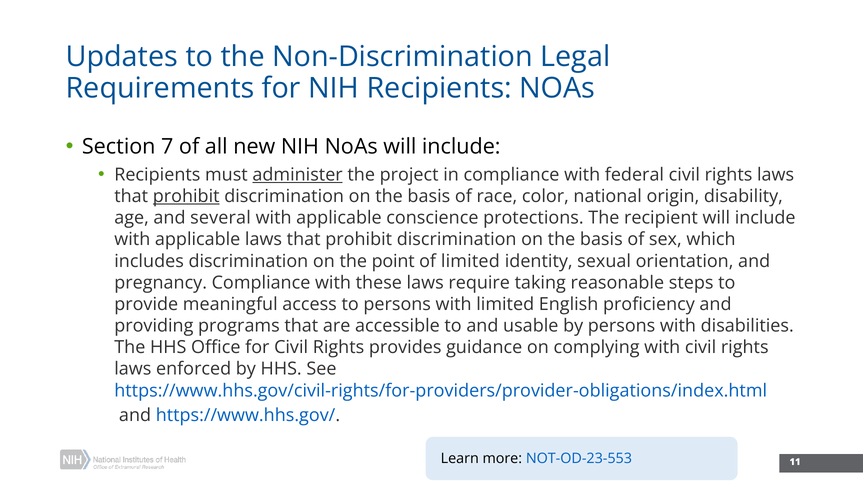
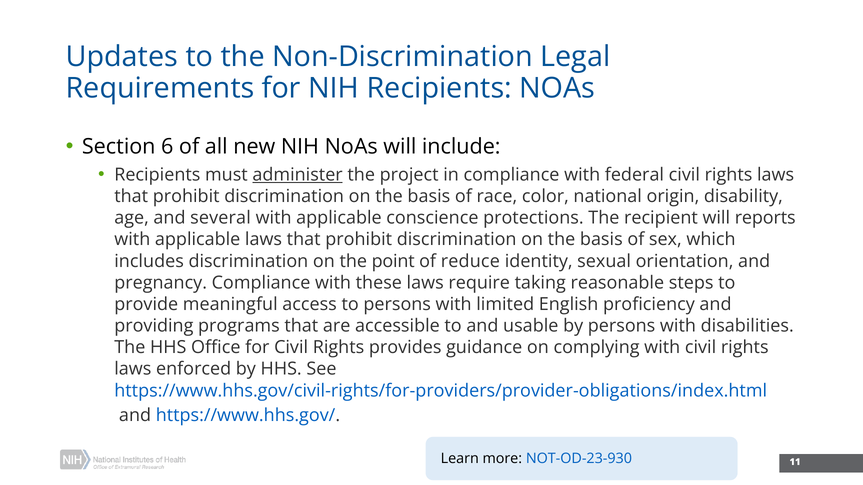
7: 7 -> 6
prohibit at (186, 197) underline: present -> none
recipient will include: include -> reports
of limited: limited -> reduce
NOT-OD-23-553: NOT-OD-23-553 -> NOT-OD-23-930
